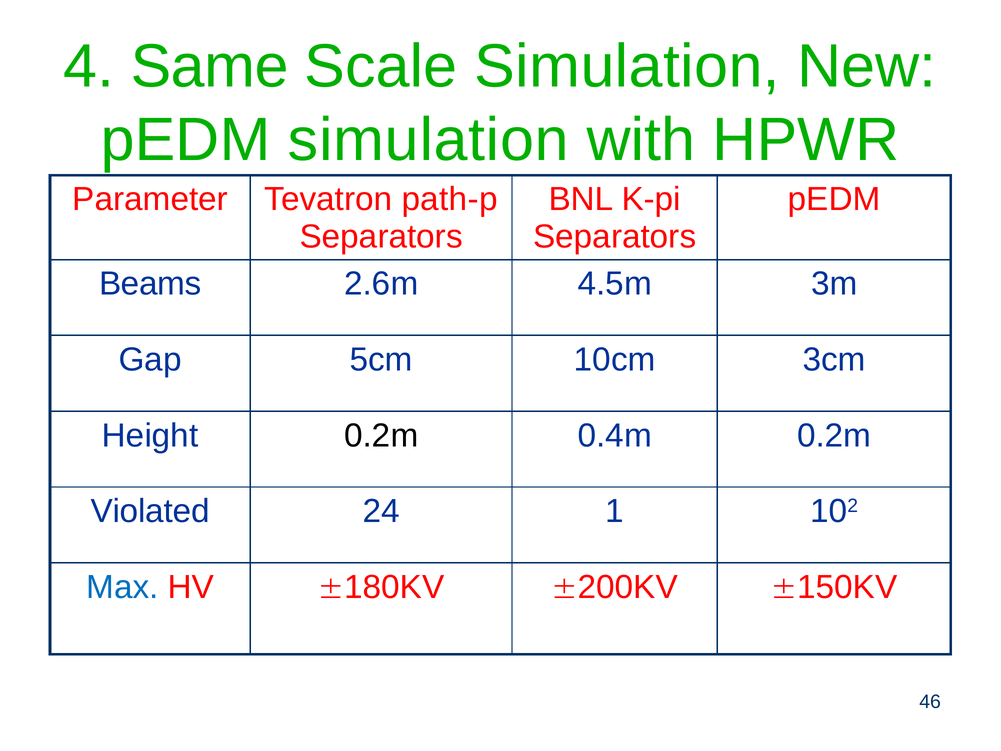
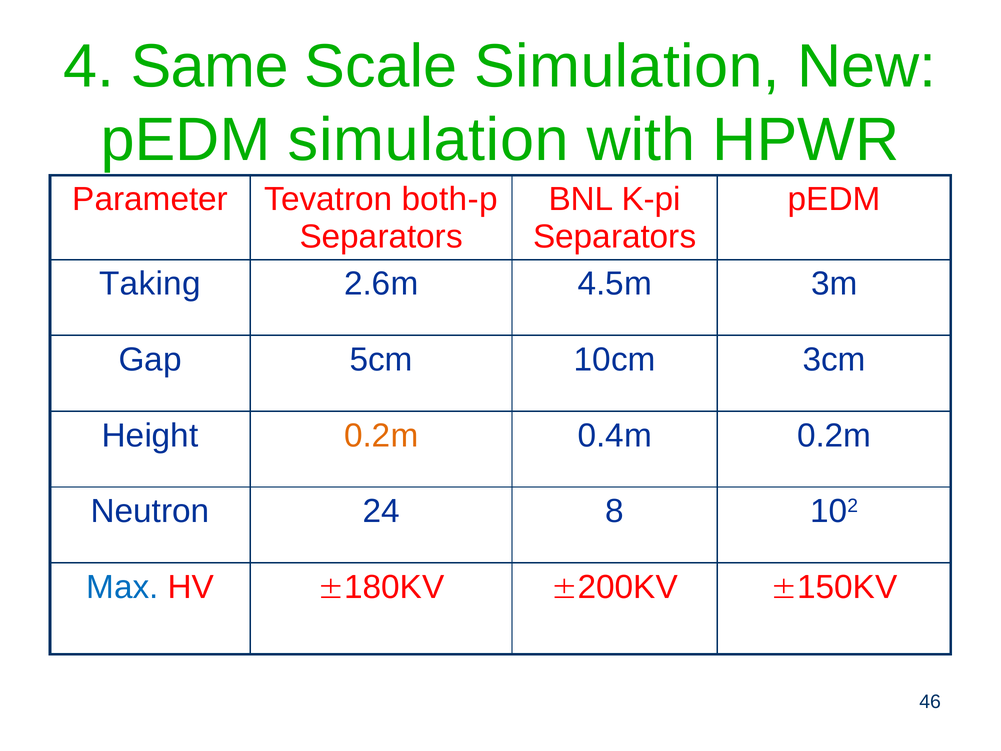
path-p: path-p -> both-p
Beams: Beams -> Taking
0.2m at (381, 435) colour: black -> orange
Violated: Violated -> Neutron
1: 1 -> 8
